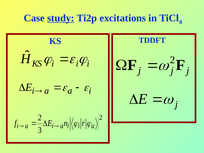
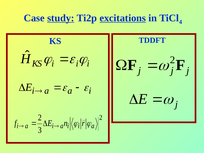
excitations underline: none -> present
